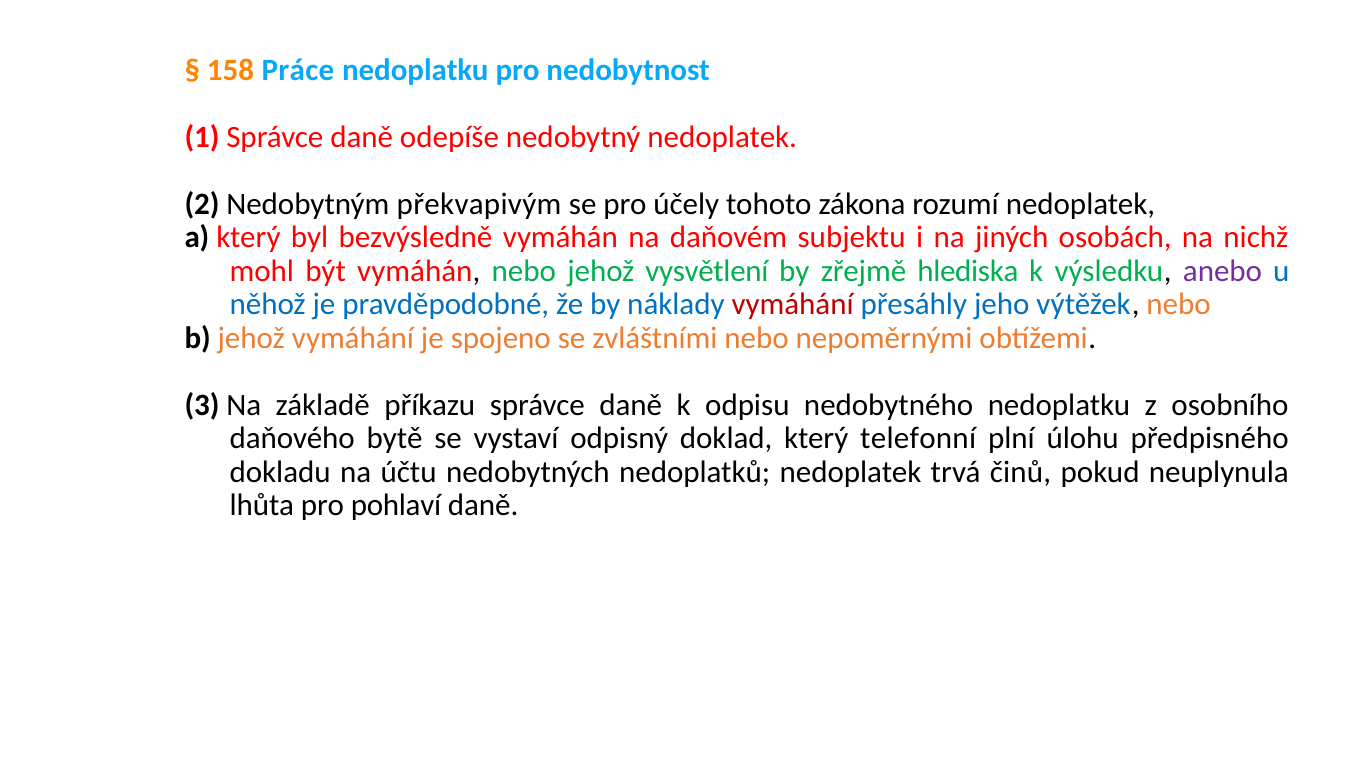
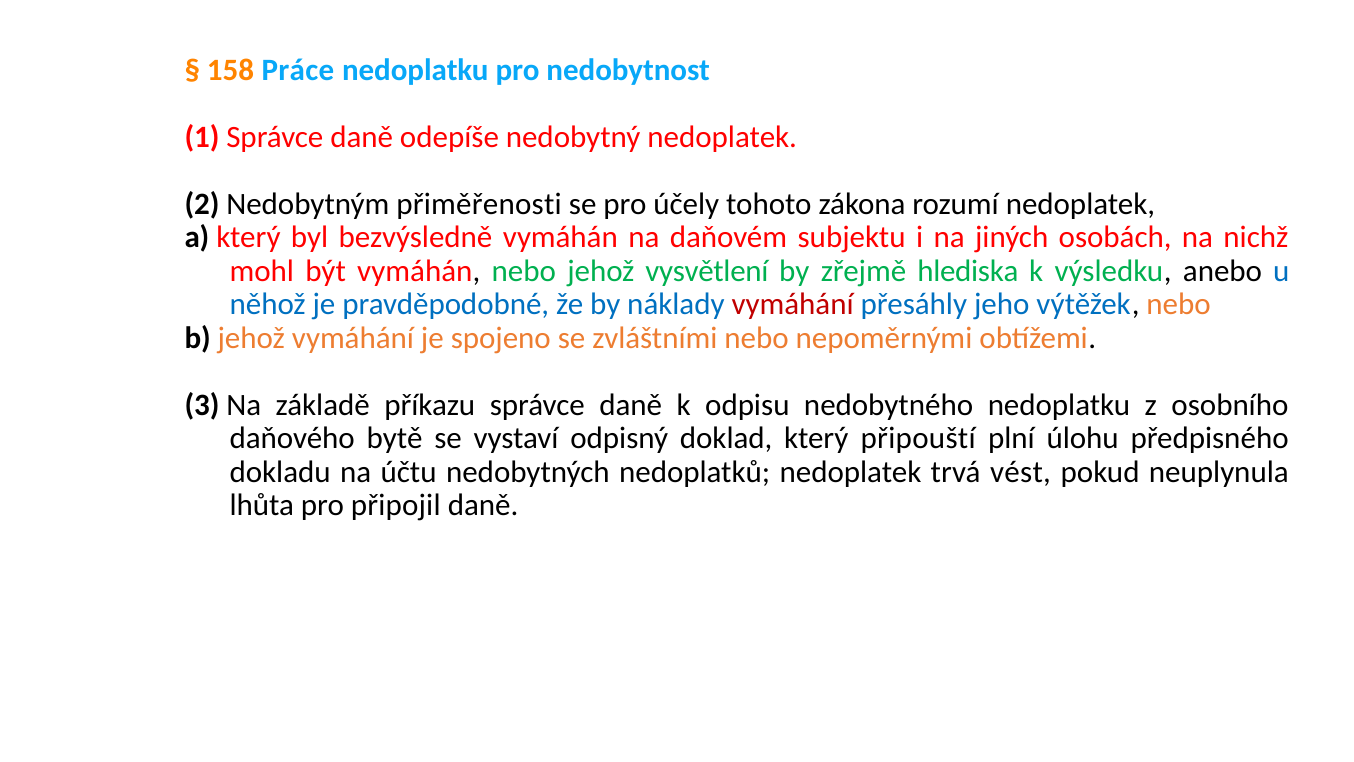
překvapivým: překvapivým -> přiměřenosti
anebo colour: purple -> black
telefonní: telefonní -> připouští
činů: činů -> vést
pohlaví: pohlaví -> připojil
